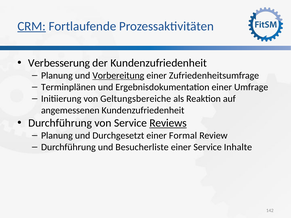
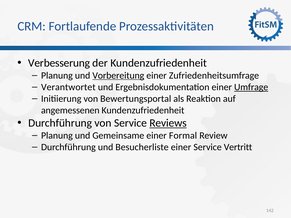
CRM underline: present -> none
Terminplänen: Terminplänen -> Verantwortet
Umfrage underline: none -> present
Geltungsbereiche: Geltungsbereiche -> Bewertungsportal
Durchgesetzt: Durchgesetzt -> Gemeinsame
Inhalte: Inhalte -> Vertritt
